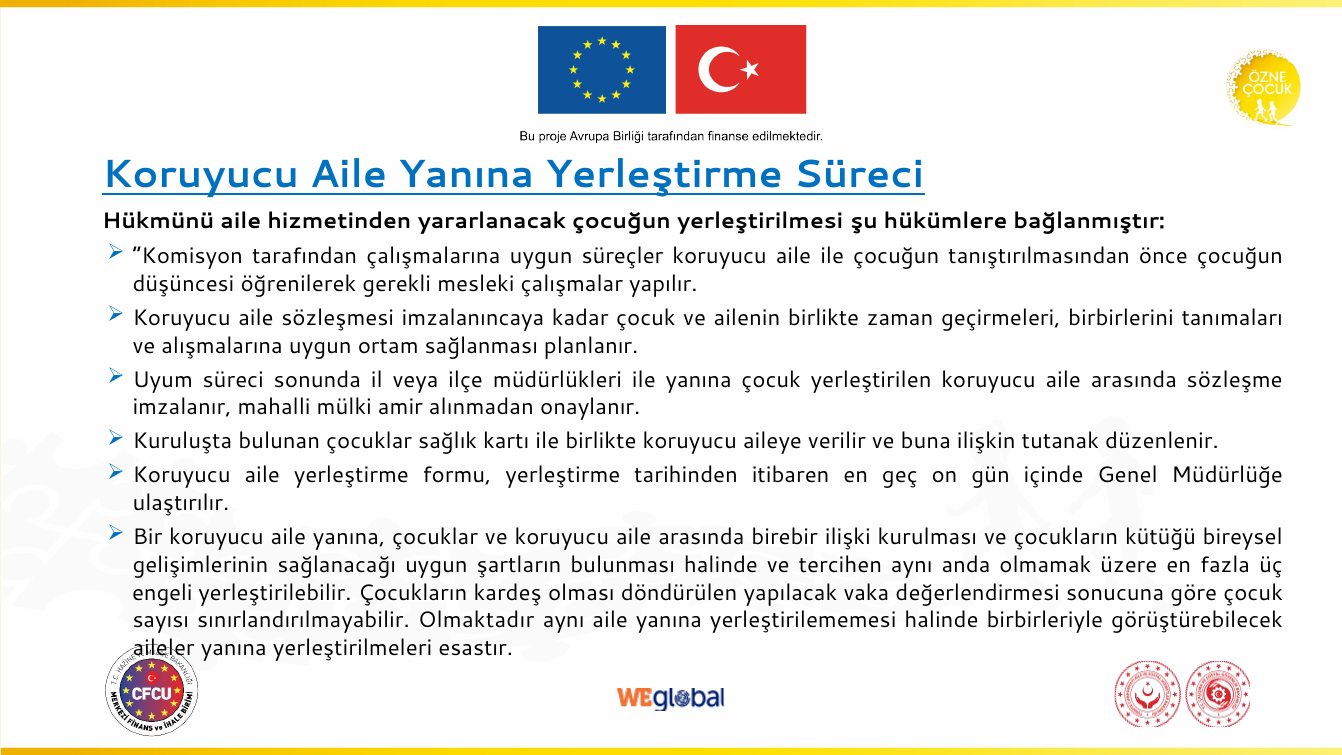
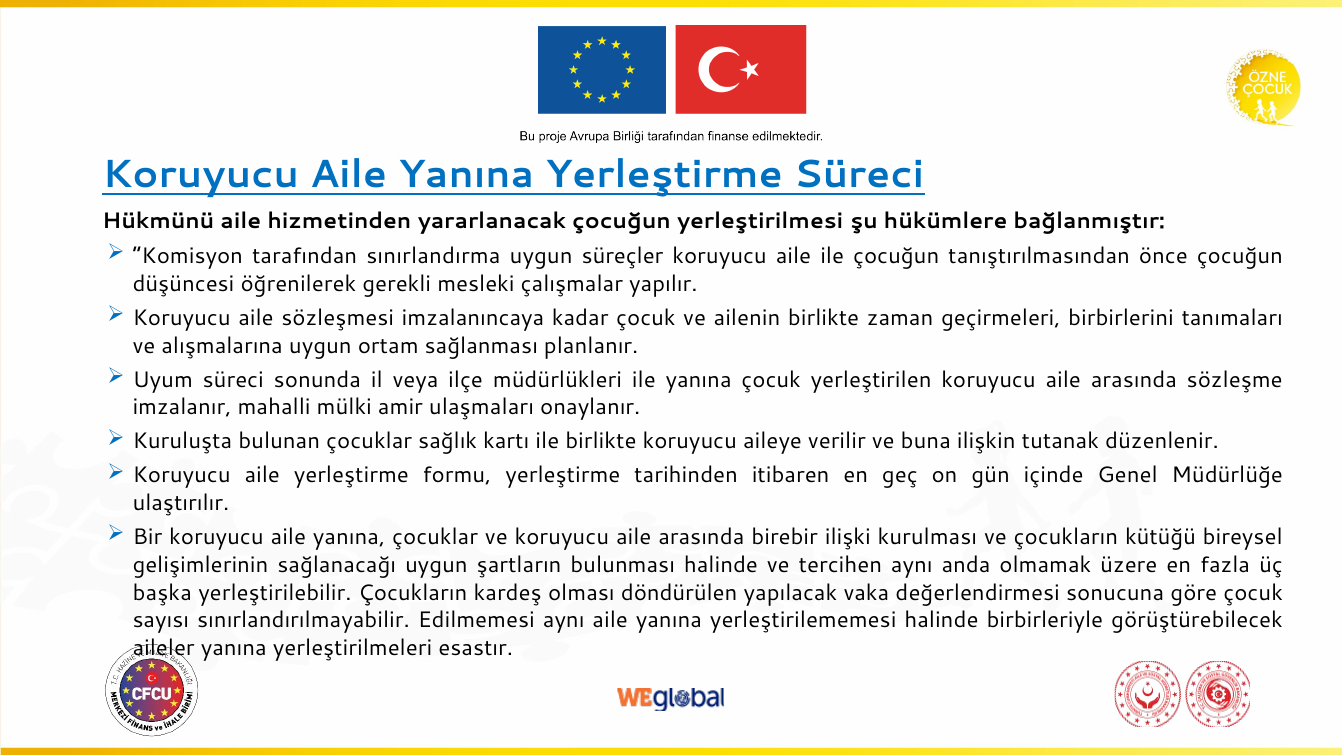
çalışmalarına: çalışmalarına -> sınırlandırma
alınmadan: alınmadan -> ulaşmaları
engeli: engeli -> başka
Olmaktadır: Olmaktadır -> Edilmemesi
